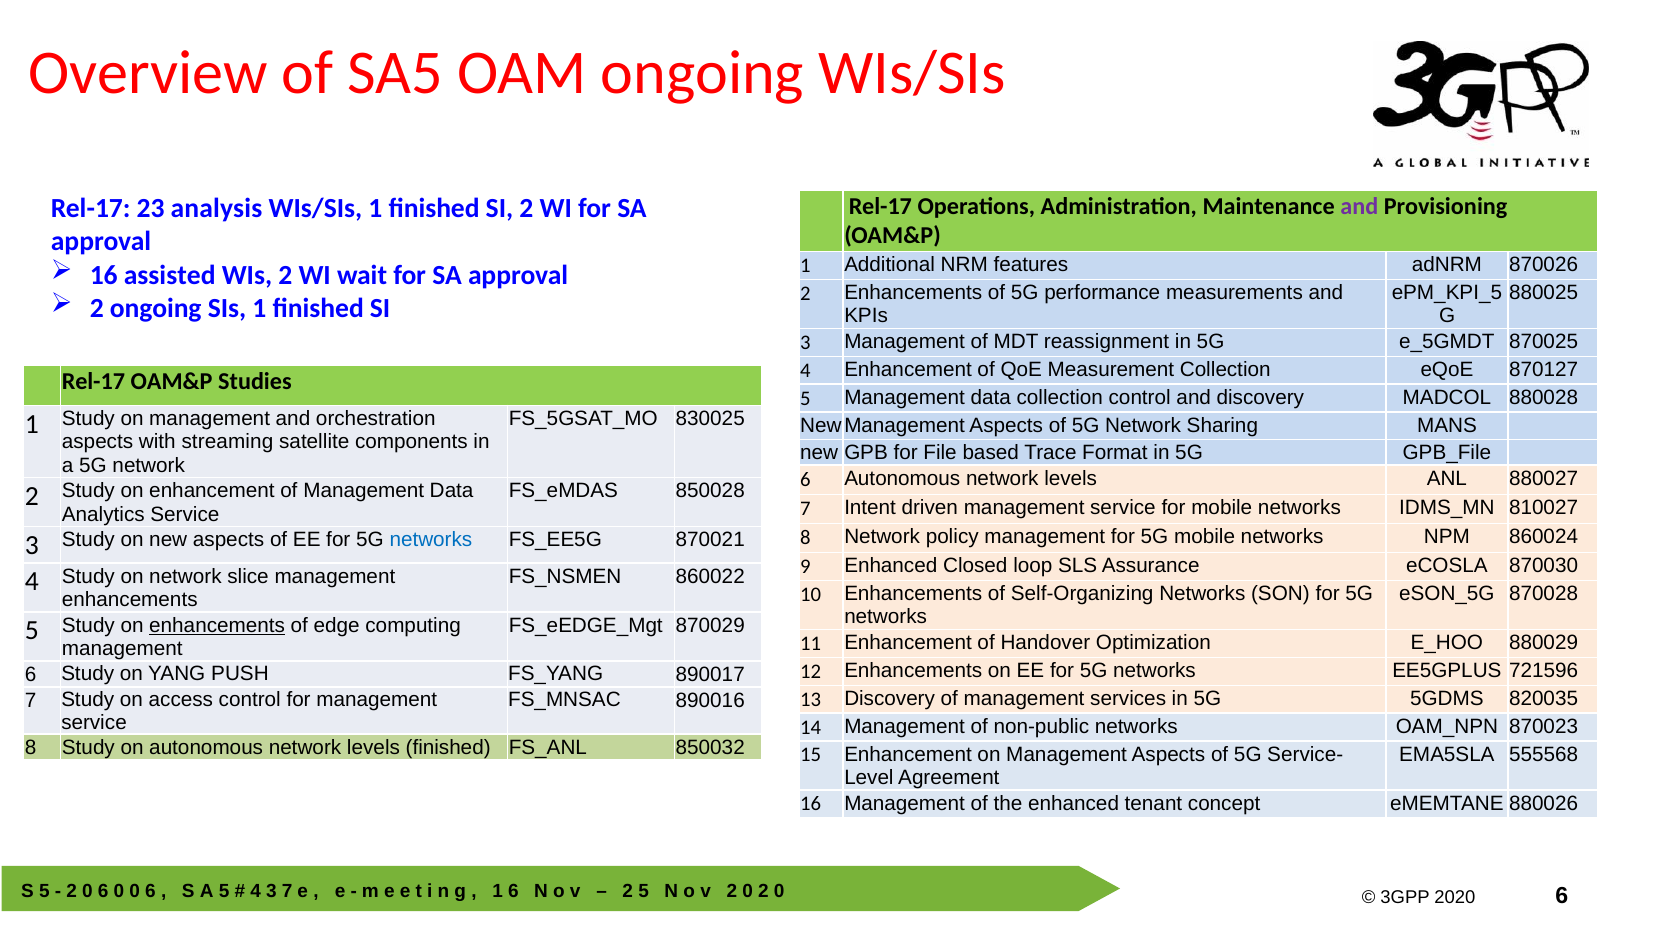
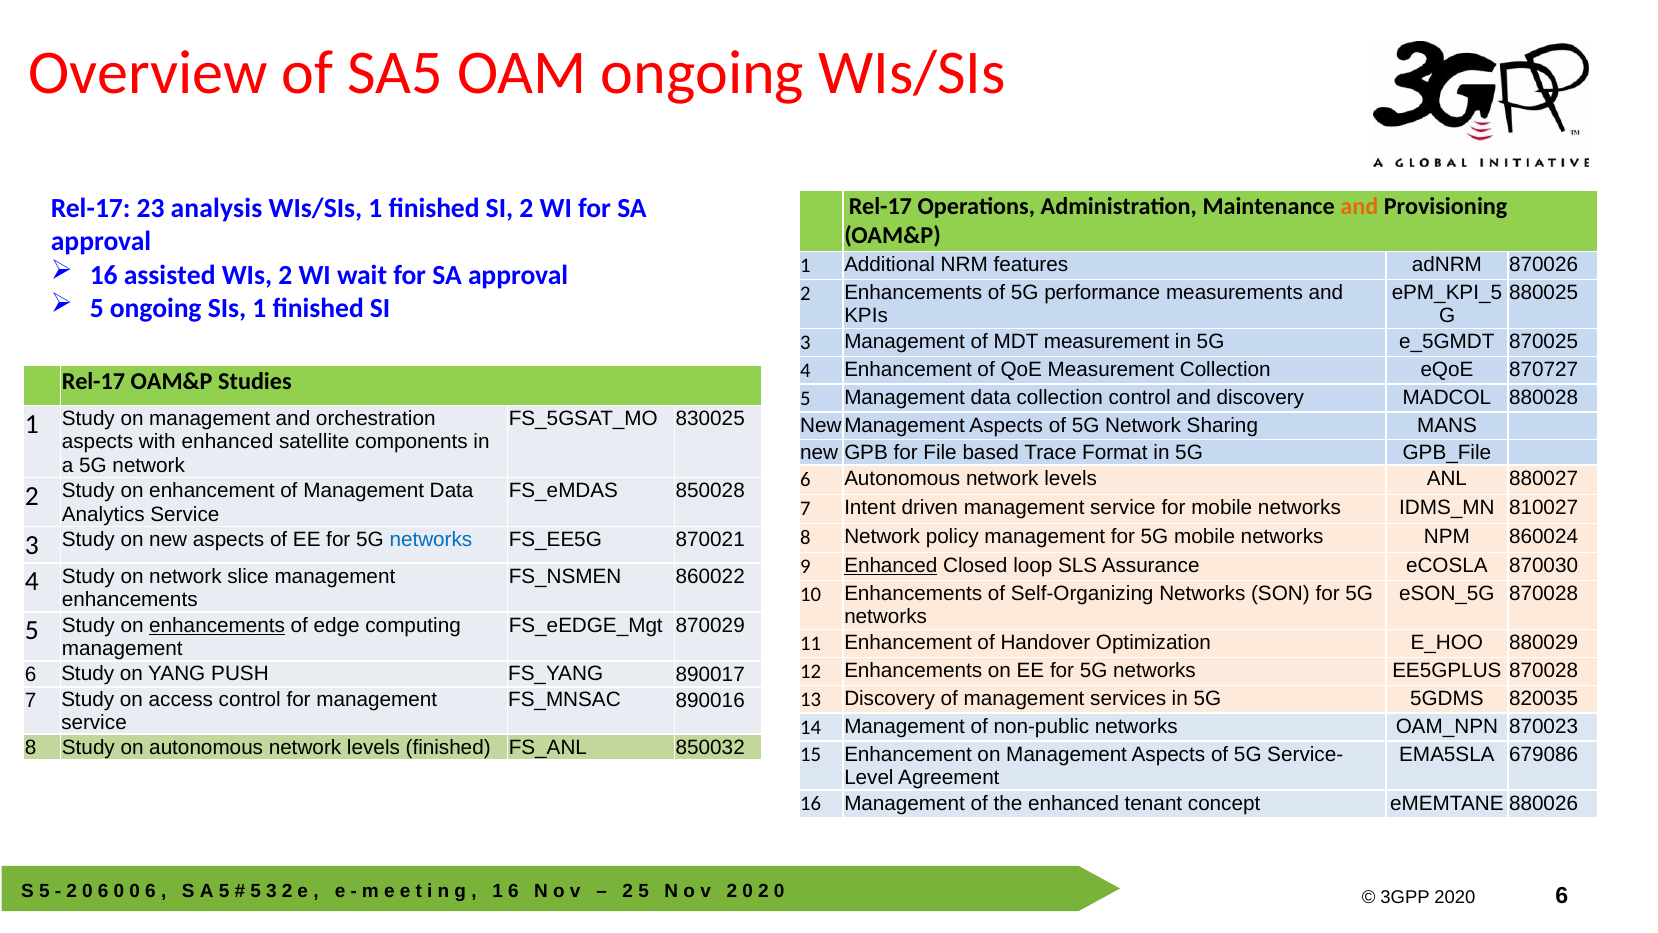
and at (1359, 206) colour: purple -> orange
2 at (97, 308): 2 -> 5
MDT reassignment: reassignment -> measurement
870127: 870127 -> 870727
with streaming: streaming -> enhanced
Enhanced at (891, 566) underline: none -> present
EE5GPLUS 721596: 721596 -> 870028
555568: 555568 -> 679086
4 at (256, 891): 4 -> 5
3 7: 7 -> 2
